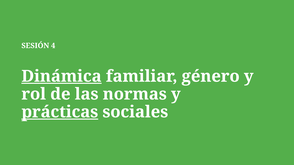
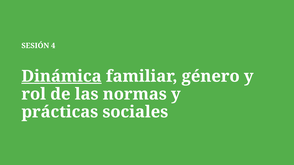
prácticas underline: present -> none
